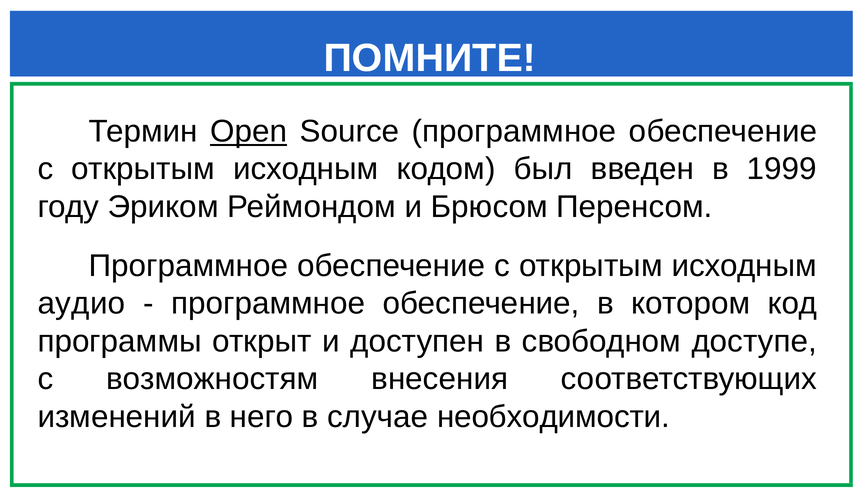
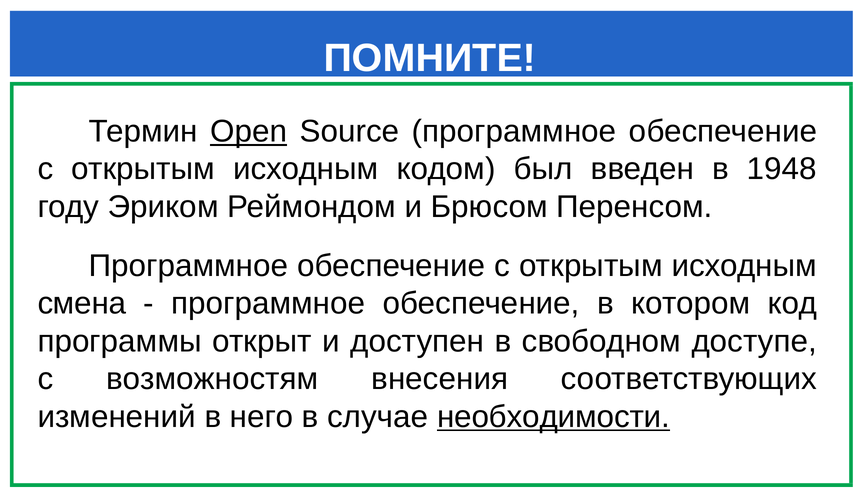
1999: 1999 -> 1948
аудио: аудио -> смена
необходимости underline: none -> present
